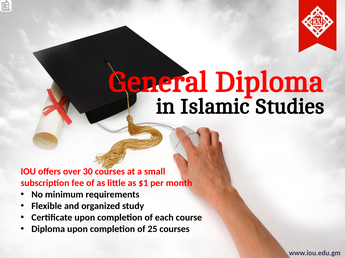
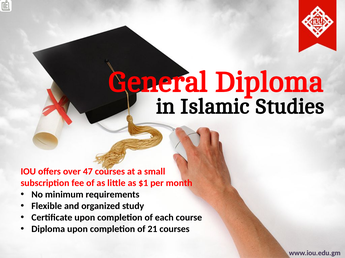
30: 30 -> 47
25: 25 -> 21
